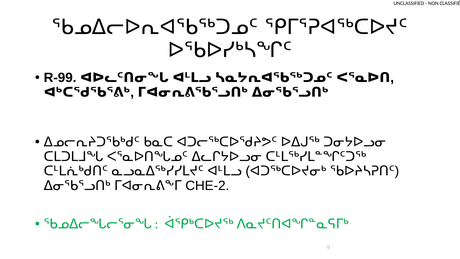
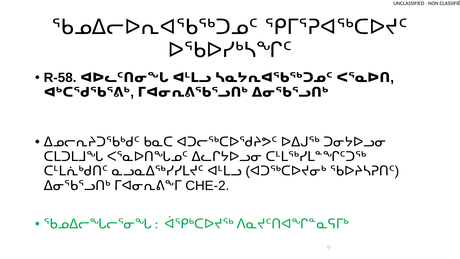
R-99: R-99 -> R-58
